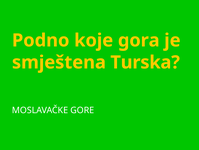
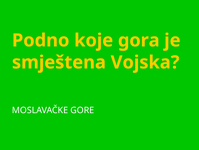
Turska: Turska -> Vojska
